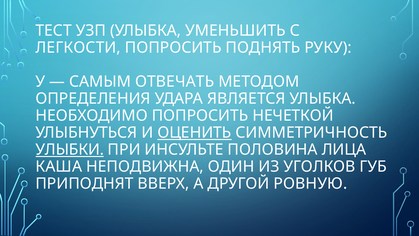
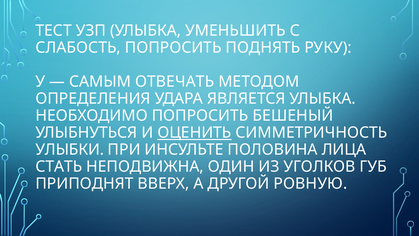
ЛЕГКОСТИ: ЛЕГКОСТИ -> СЛАБОСТЬ
НЕЧЕТКОЙ: НЕЧЕТКОЙ -> БЕШЕНЫЙ
УЛЫБКИ underline: present -> none
КАША: КАША -> СТАТЬ
